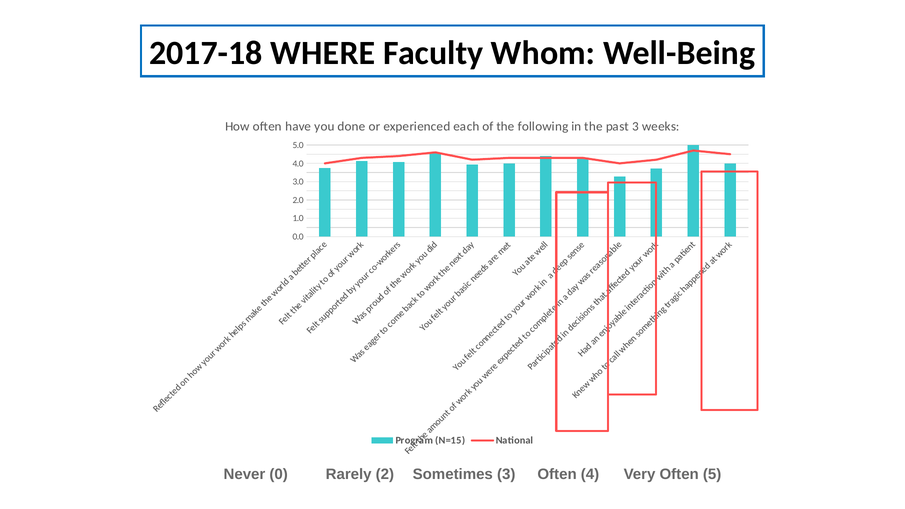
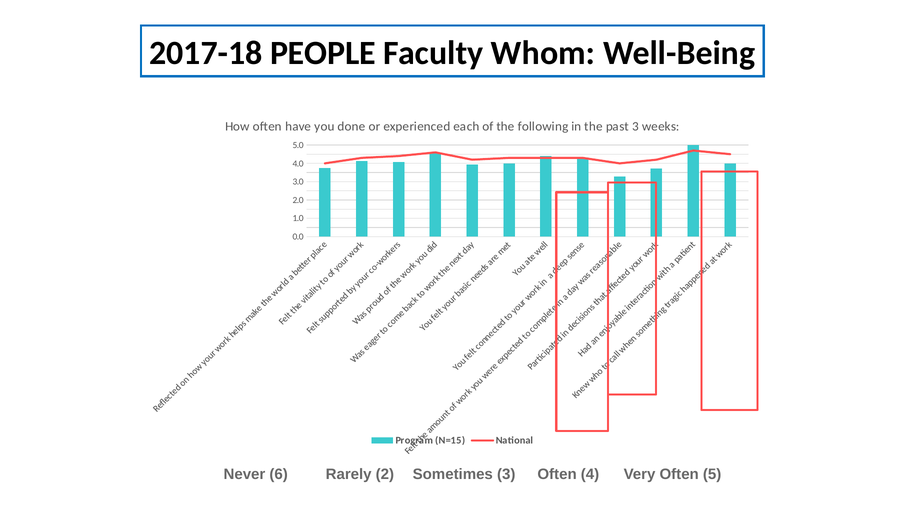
WHERE: WHERE -> PEOPLE
0: 0 -> 6
